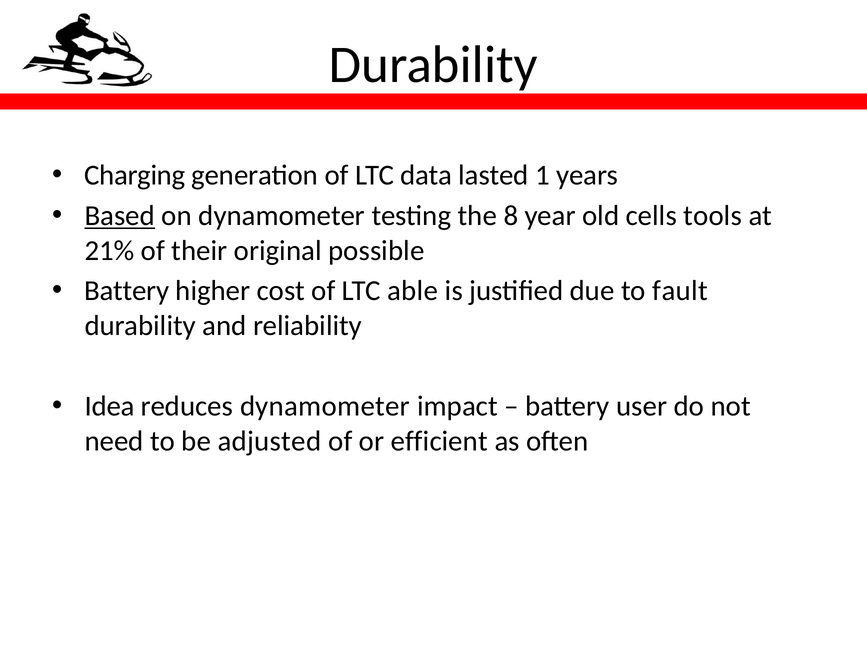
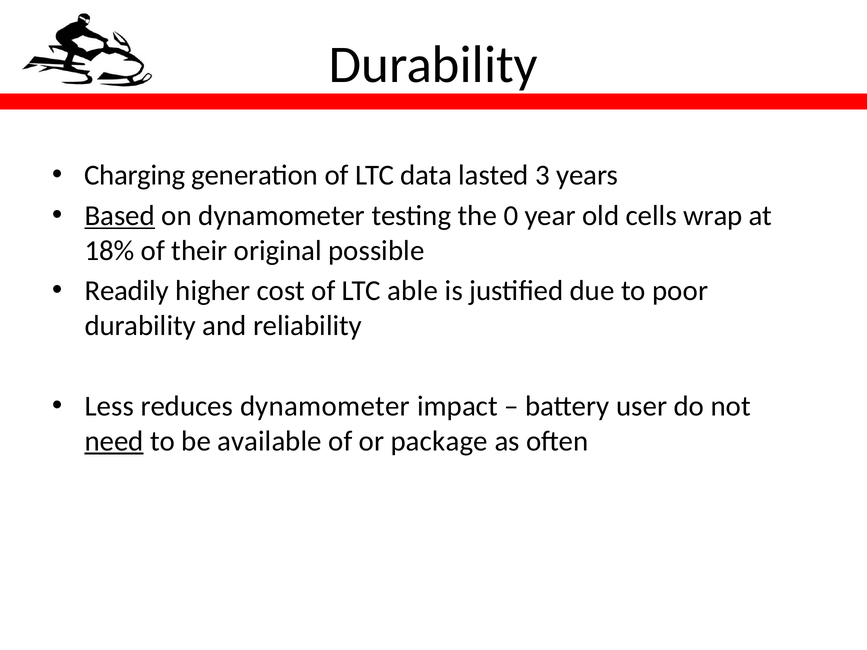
1: 1 -> 3
8: 8 -> 0
tools: tools -> wrap
21%: 21% -> 18%
Battery at (127, 291): Battery -> Readily
fault: fault -> poor
Idea: Idea -> Less
need underline: none -> present
adjusted: adjusted -> available
efficient: efficient -> package
